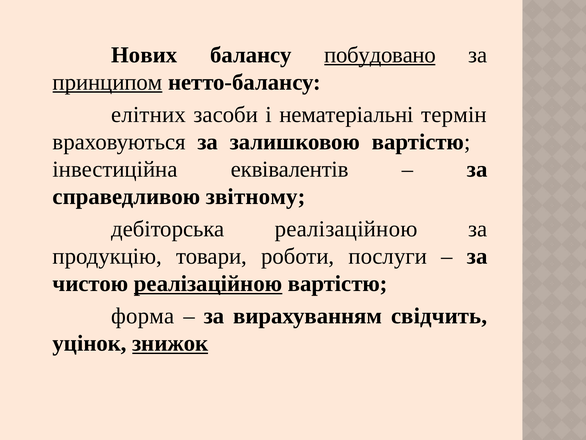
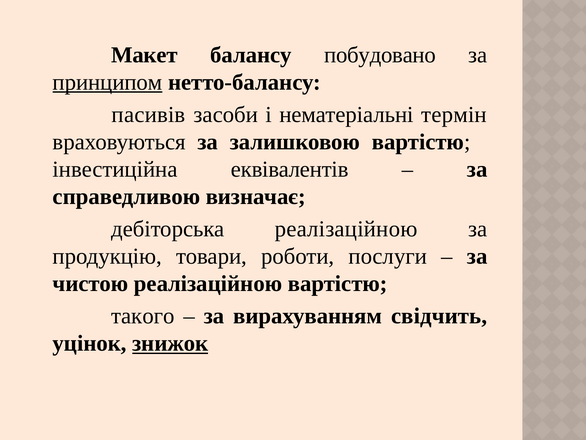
Нових: Нових -> Макет
побудовано underline: present -> none
елітних: елітних -> пасивів
звітному: звітному -> визначає
реалізаційною at (208, 283) underline: present -> none
форма: форма -> такого
